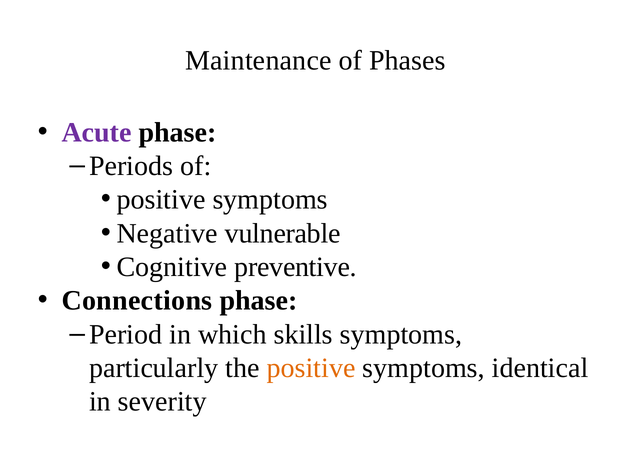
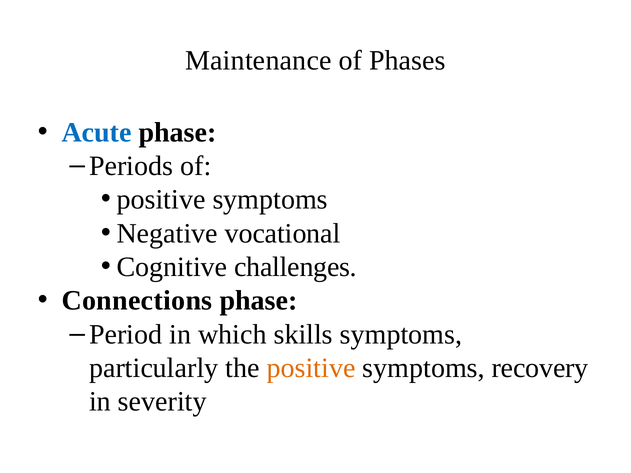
Acute colour: purple -> blue
vulnerable: vulnerable -> vocational
preventive: preventive -> challenges
identical: identical -> recovery
